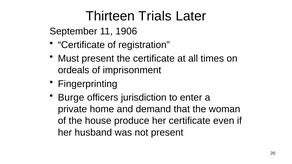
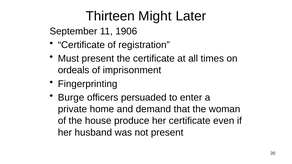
Trials: Trials -> Might
jurisdiction: jurisdiction -> persuaded
